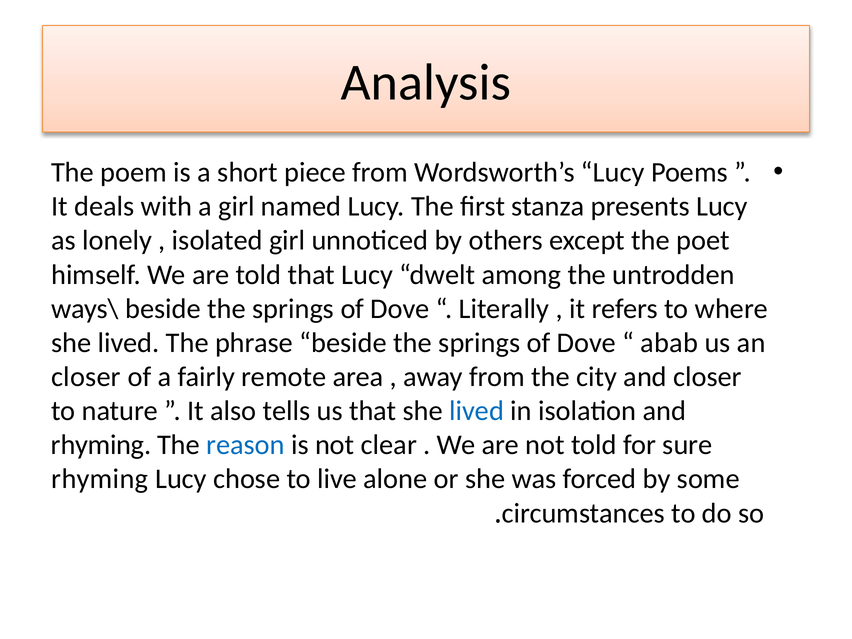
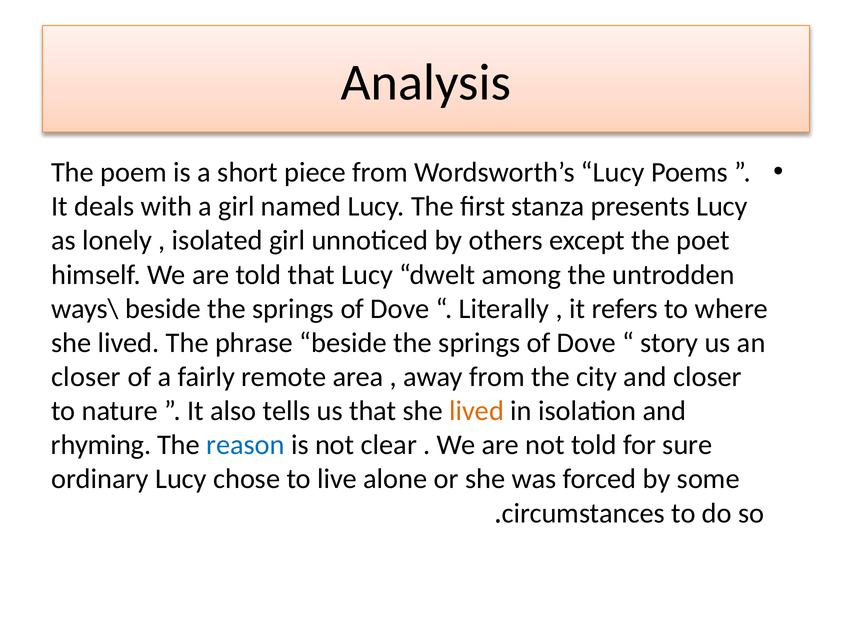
abab: abab -> story
lived at (477, 411) colour: blue -> orange
rhyming at (100, 479): rhyming -> ordinary
